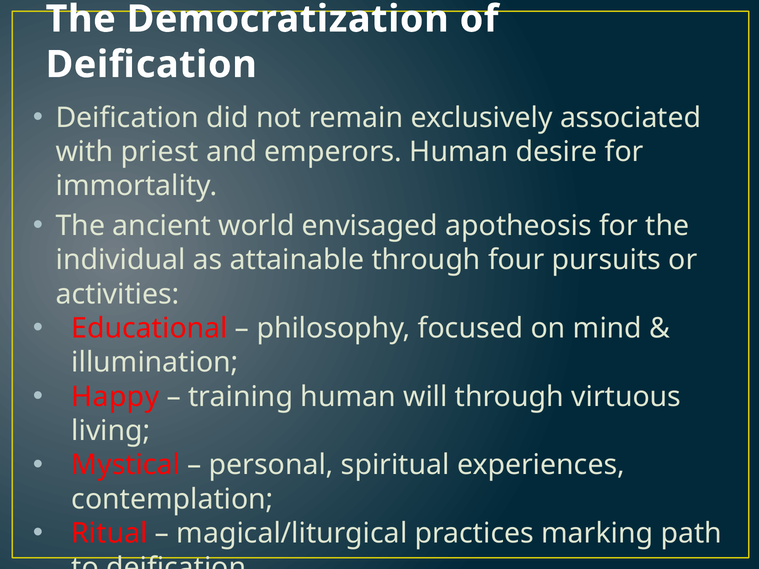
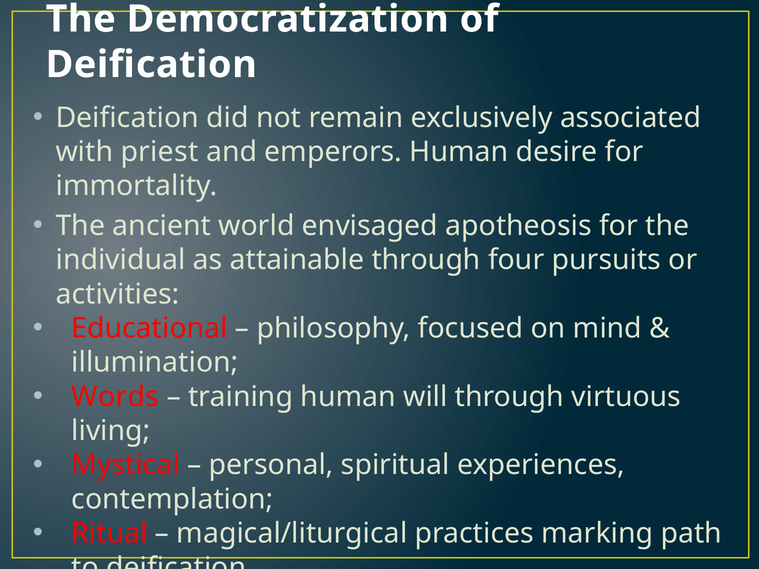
Happy: Happy -> Words
